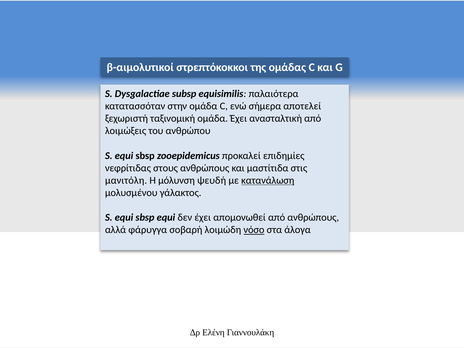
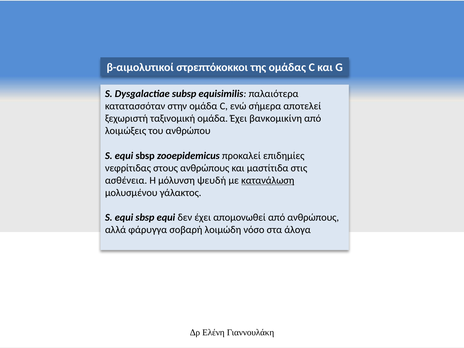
ανασταλτική: ανασταλτική -> βανκομικίνη
μανιτόλη: μανιτόλη -> ασθένεια
νόσο underline: present -> none
